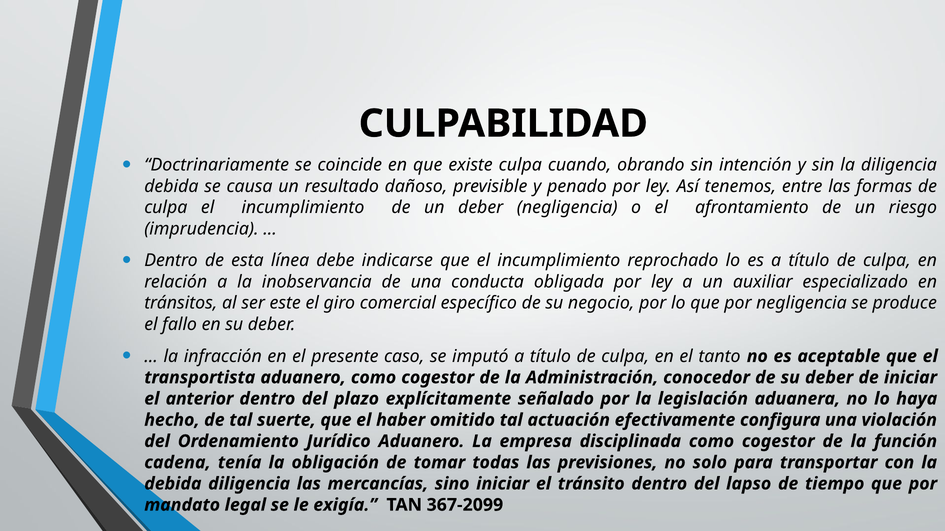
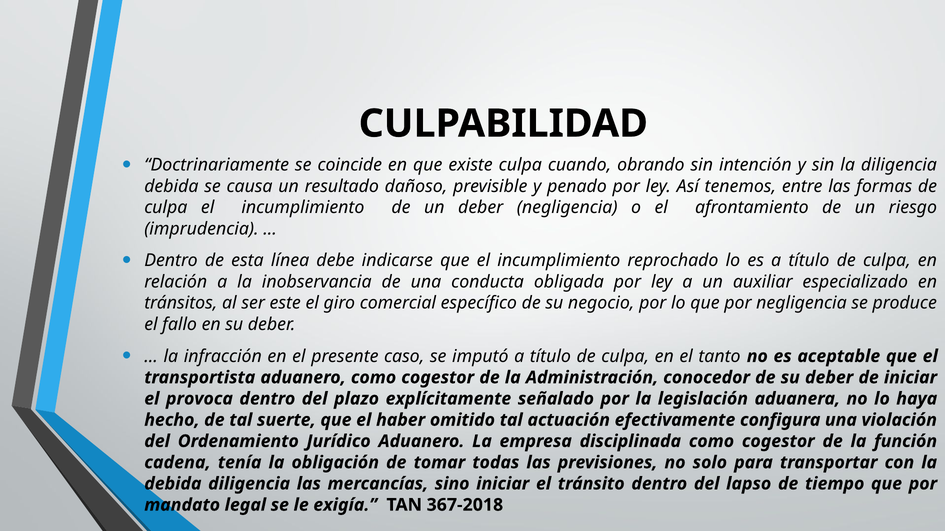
anterior: anterior -> provoca
367-2099: 367-2099 -> 367-2018
